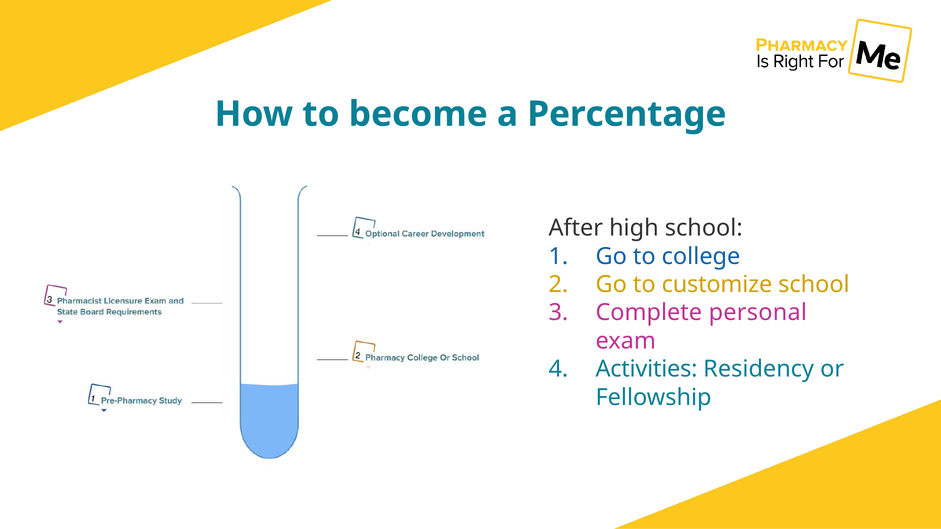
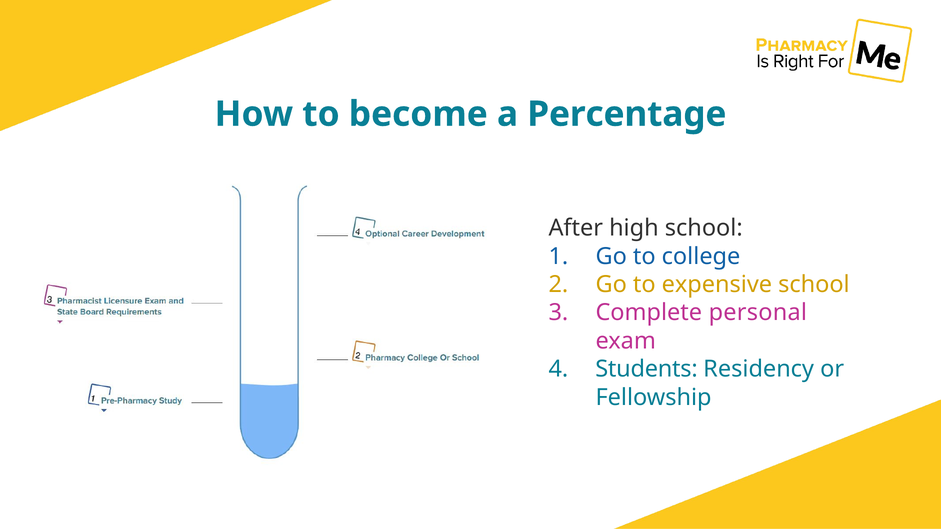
customize: customize -> expensive
Activities: Activities -> Students
